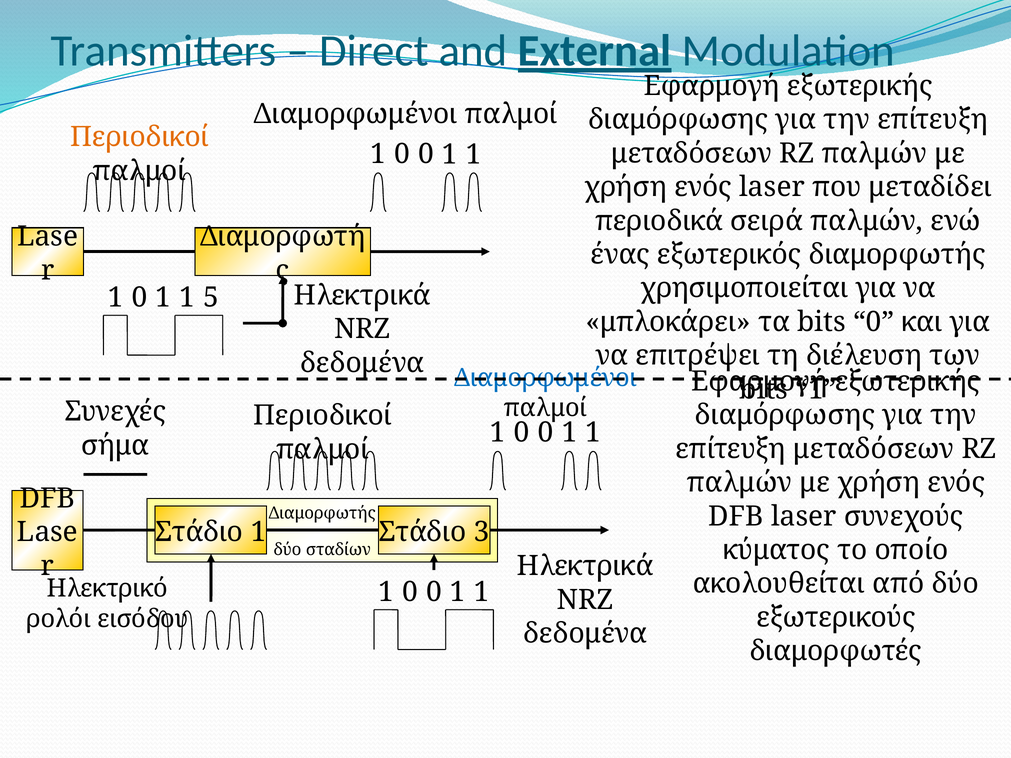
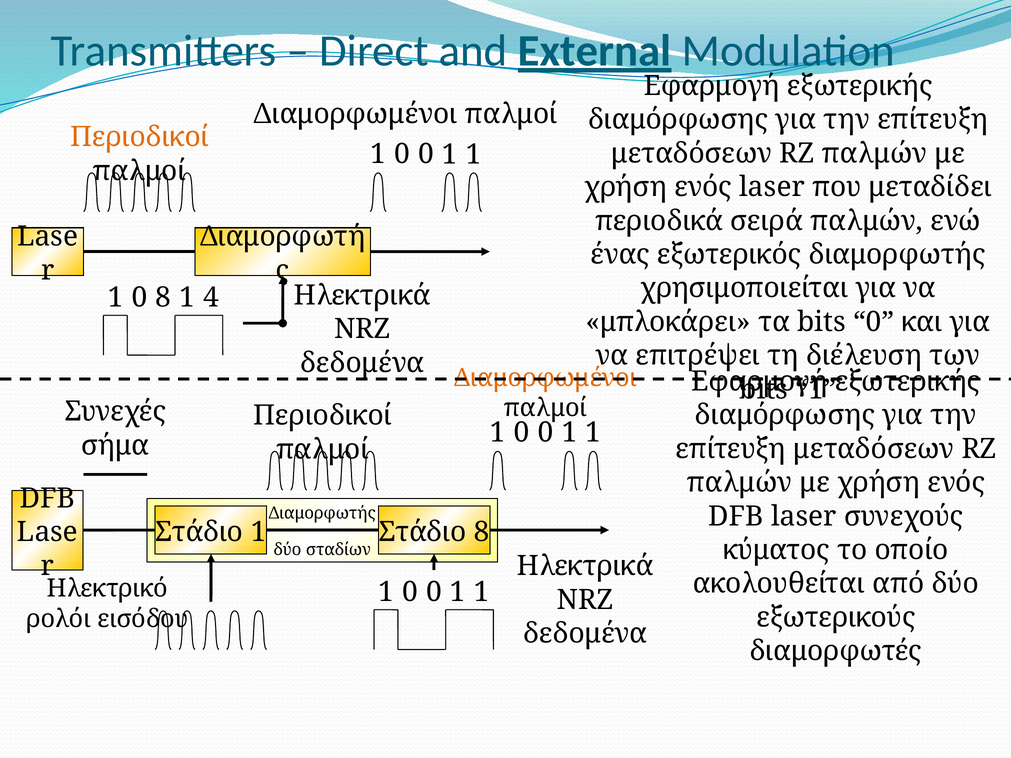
1 0 1: 1 -> 8
5: 5 -> 4
Διαμορφωμένοι at (546, 378) colour: blue -> orange
Στάδιο 3: 3 -> 8
